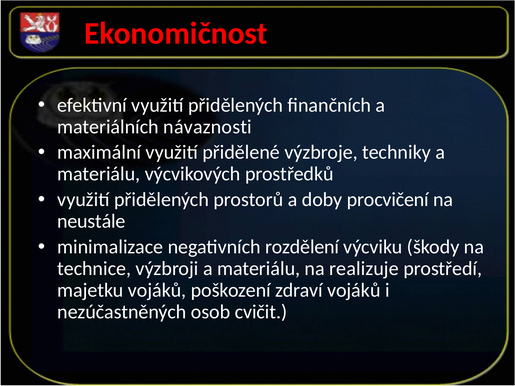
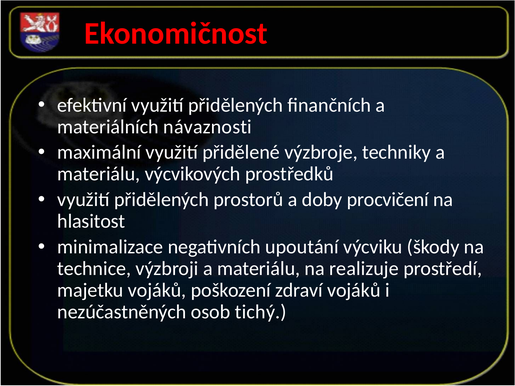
neustále: neustále -> hlasitost
rozdělení: rozdělení -> upoutání
cvičit: cvičit -> tichý
